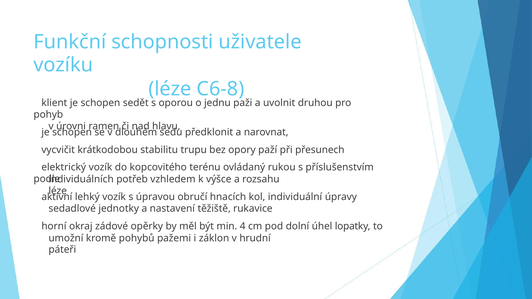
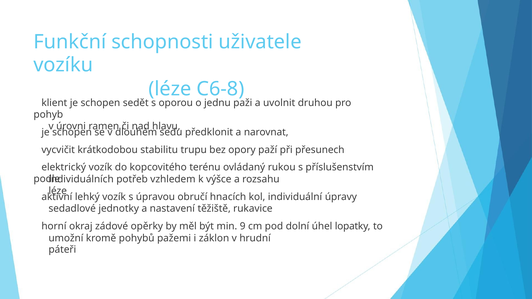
4: 4 -> 9
